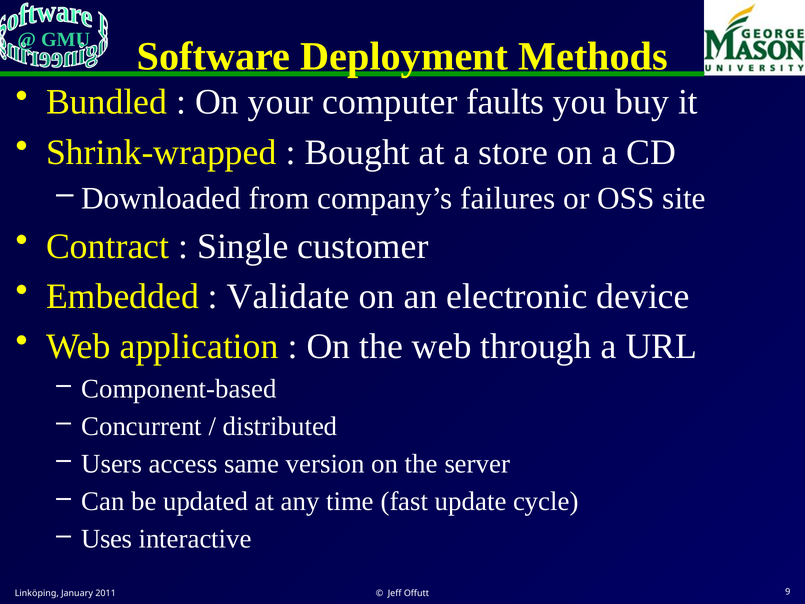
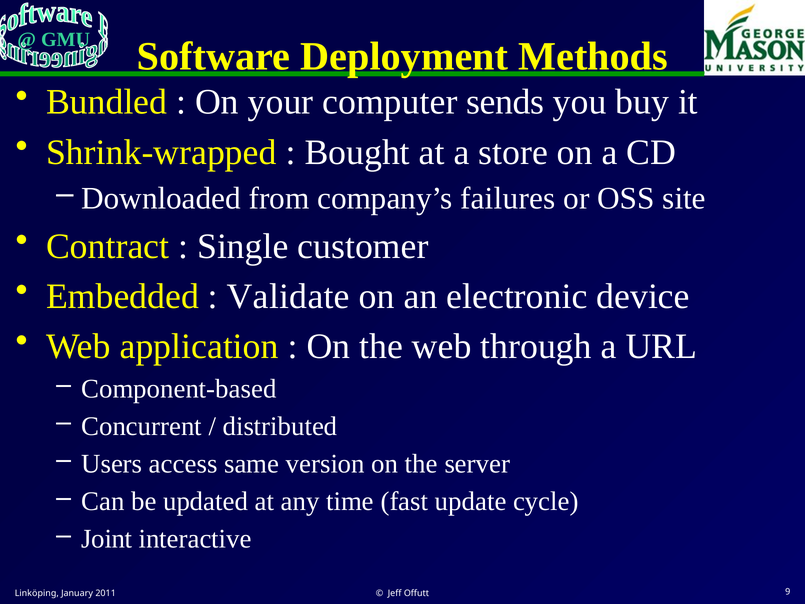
faults: faults -> sends
Uses: Uses -> Joint
